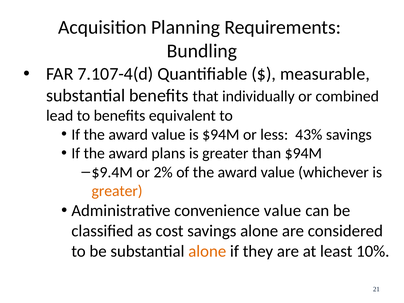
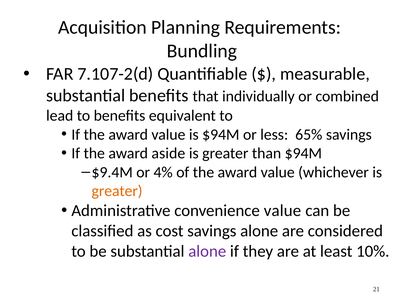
7.107-4(d: 7.107-4(d -> 7.107-2(d
43%: 43% -> 65%
plans: plans -> aside
2%: 2% -> 4%
alone at (207, 251) colour: orange -> purple
